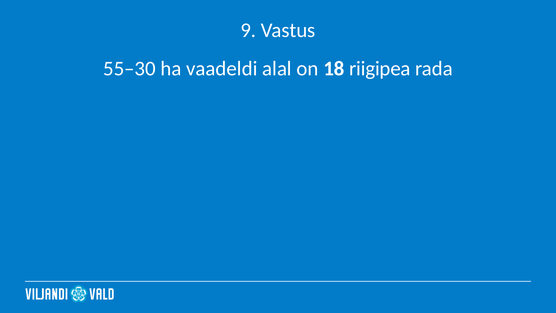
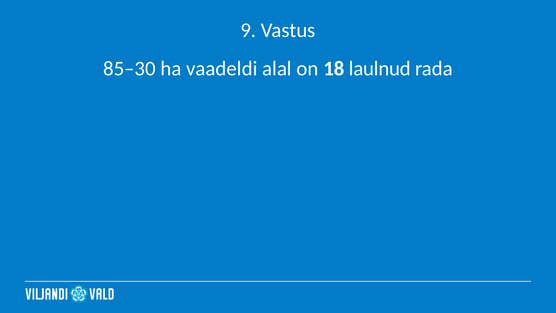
55–30: 55–30 -> 85–30
riigipea: riigipea -> laulnud
